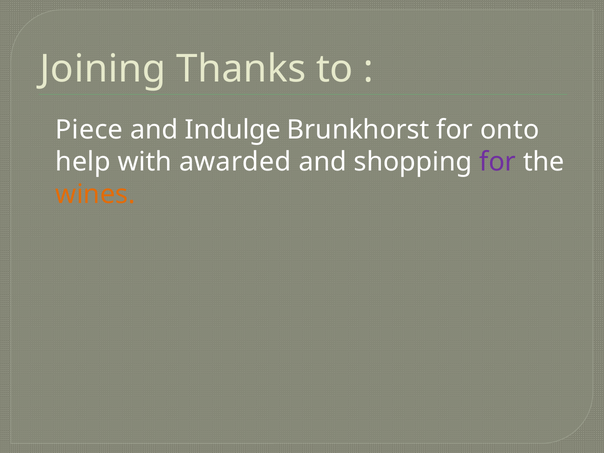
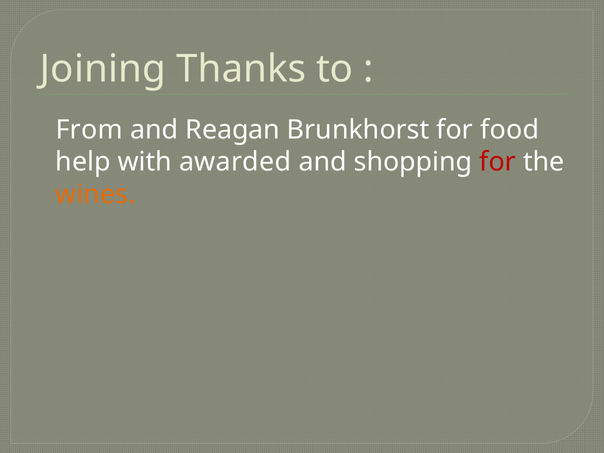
Piece: Piece -> From
Indulge: Indulge -> Reagan
onto: onto -> food
for at (498, 162) colour: purple -> red
